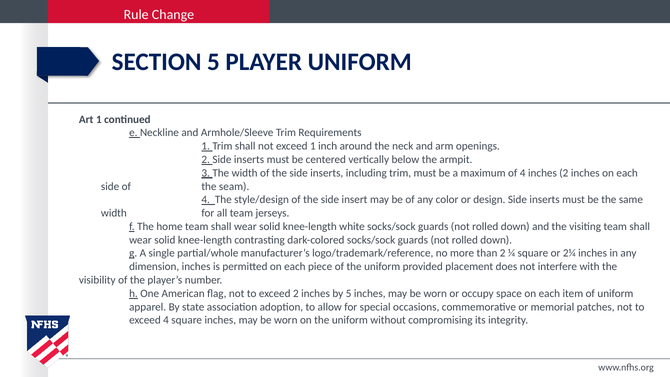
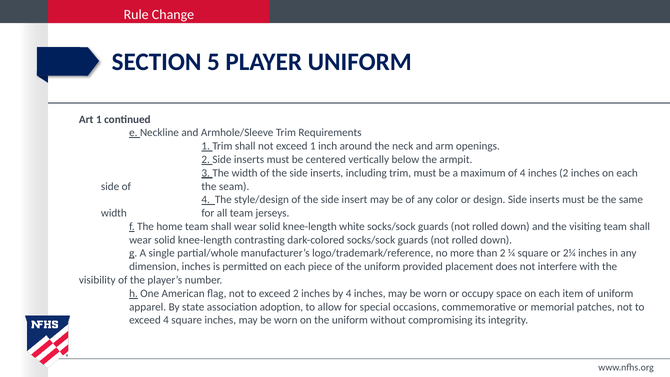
by 5: 5 -> 4
